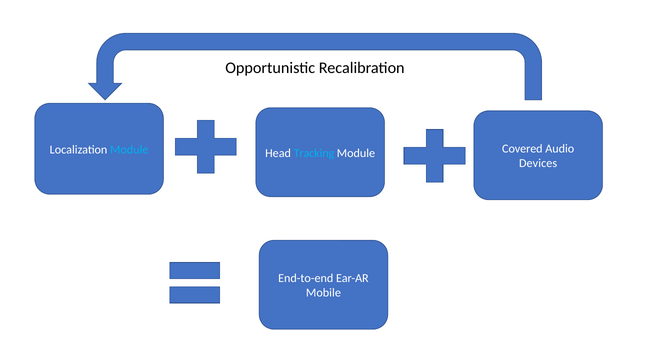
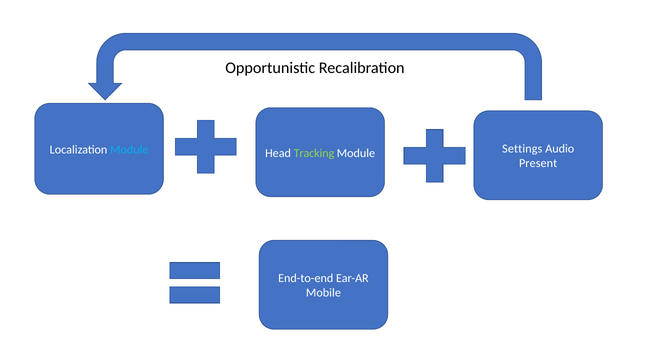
Tracking colour: light blue -> light green
Covered: Covered -> Settings
Devices: Devices -> Present
